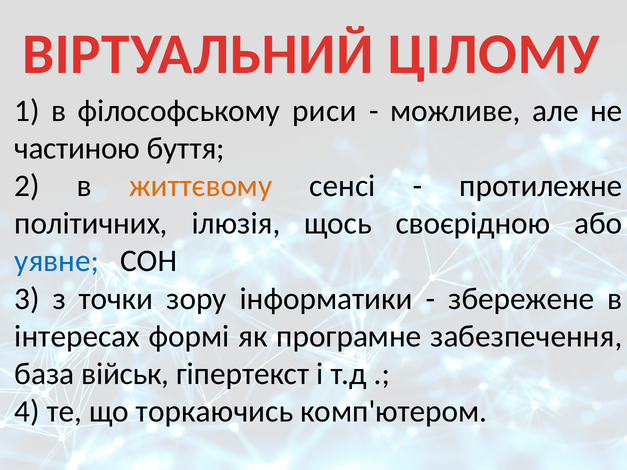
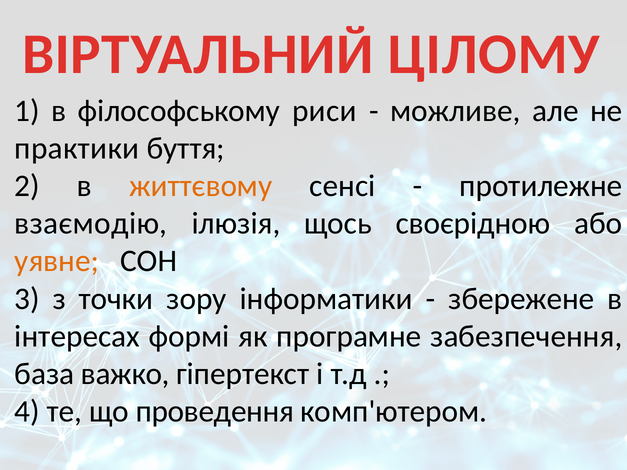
частиною: частиною -> практики
політичних: політичних -> взаємодію
уявне colour: blue -> orange
військ: військ -> важко
торкаючись: торкаючись -> проведення
